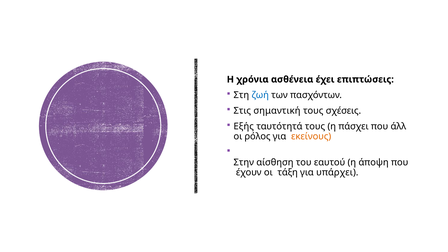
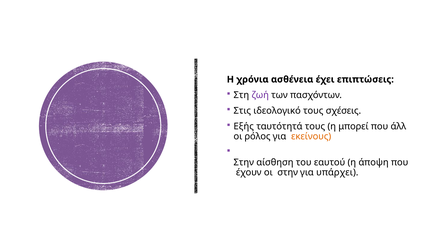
ζωή colour: blue -> purple
σημαντική: σημαντική -> ιδεολογικό
πάσχει: πάσχει -> μπορεί
οι τάξη: τάξη -> στην
